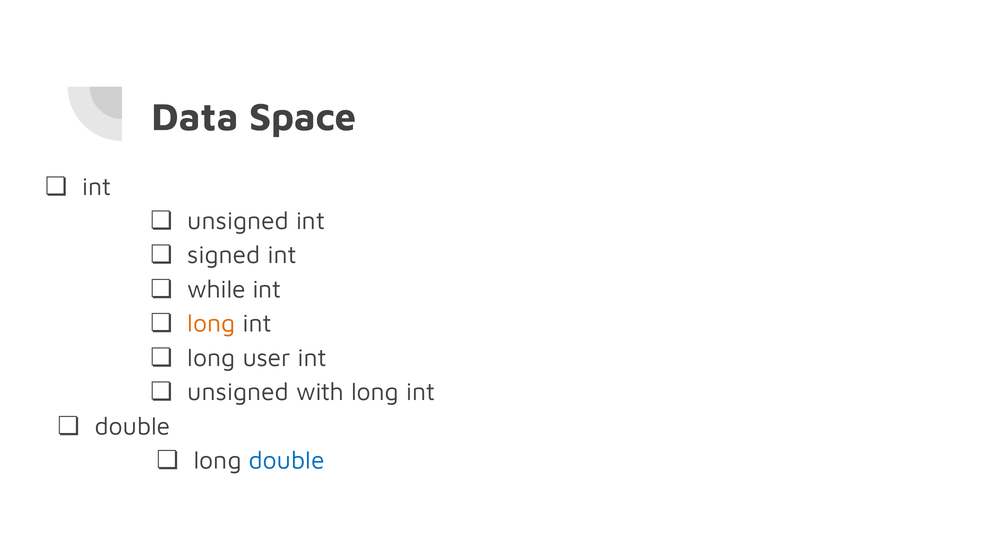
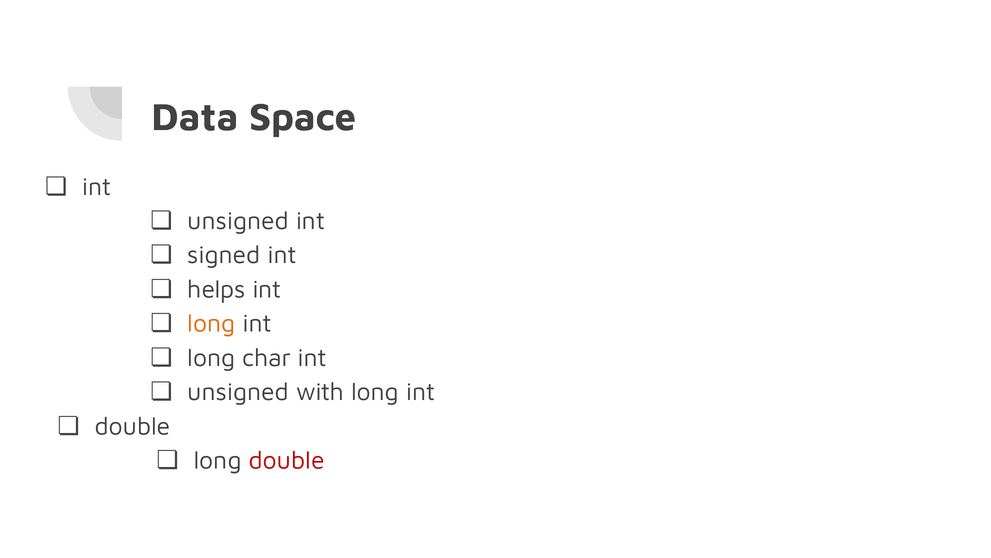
while: while -> helps
user: user -> char
double at (287, 460) colour: blue -> red
